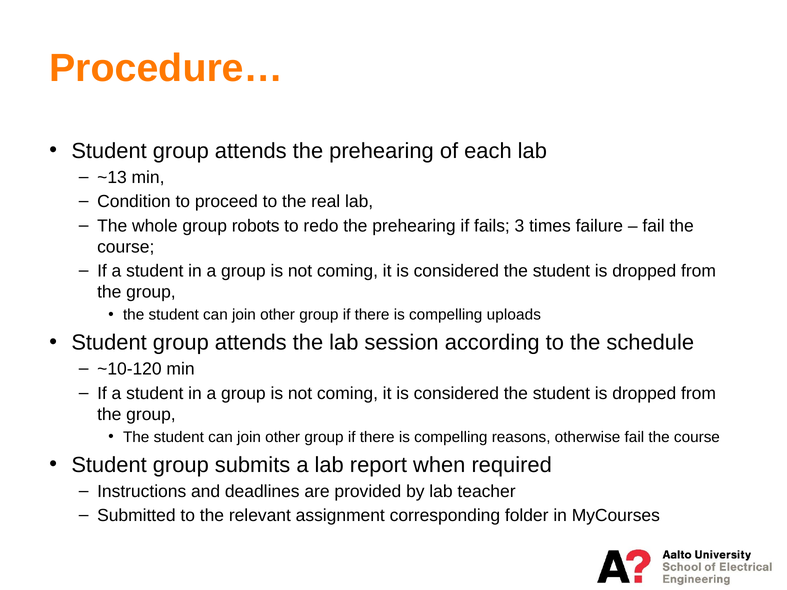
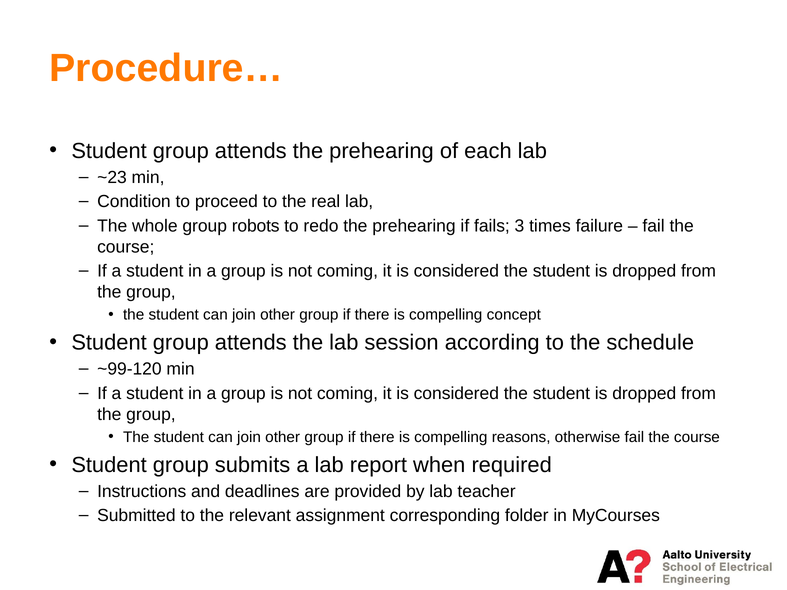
~13: ~13 -> ~23
uploads: uploads -> concept
~10-120: ~10-120 -> ~99-120
